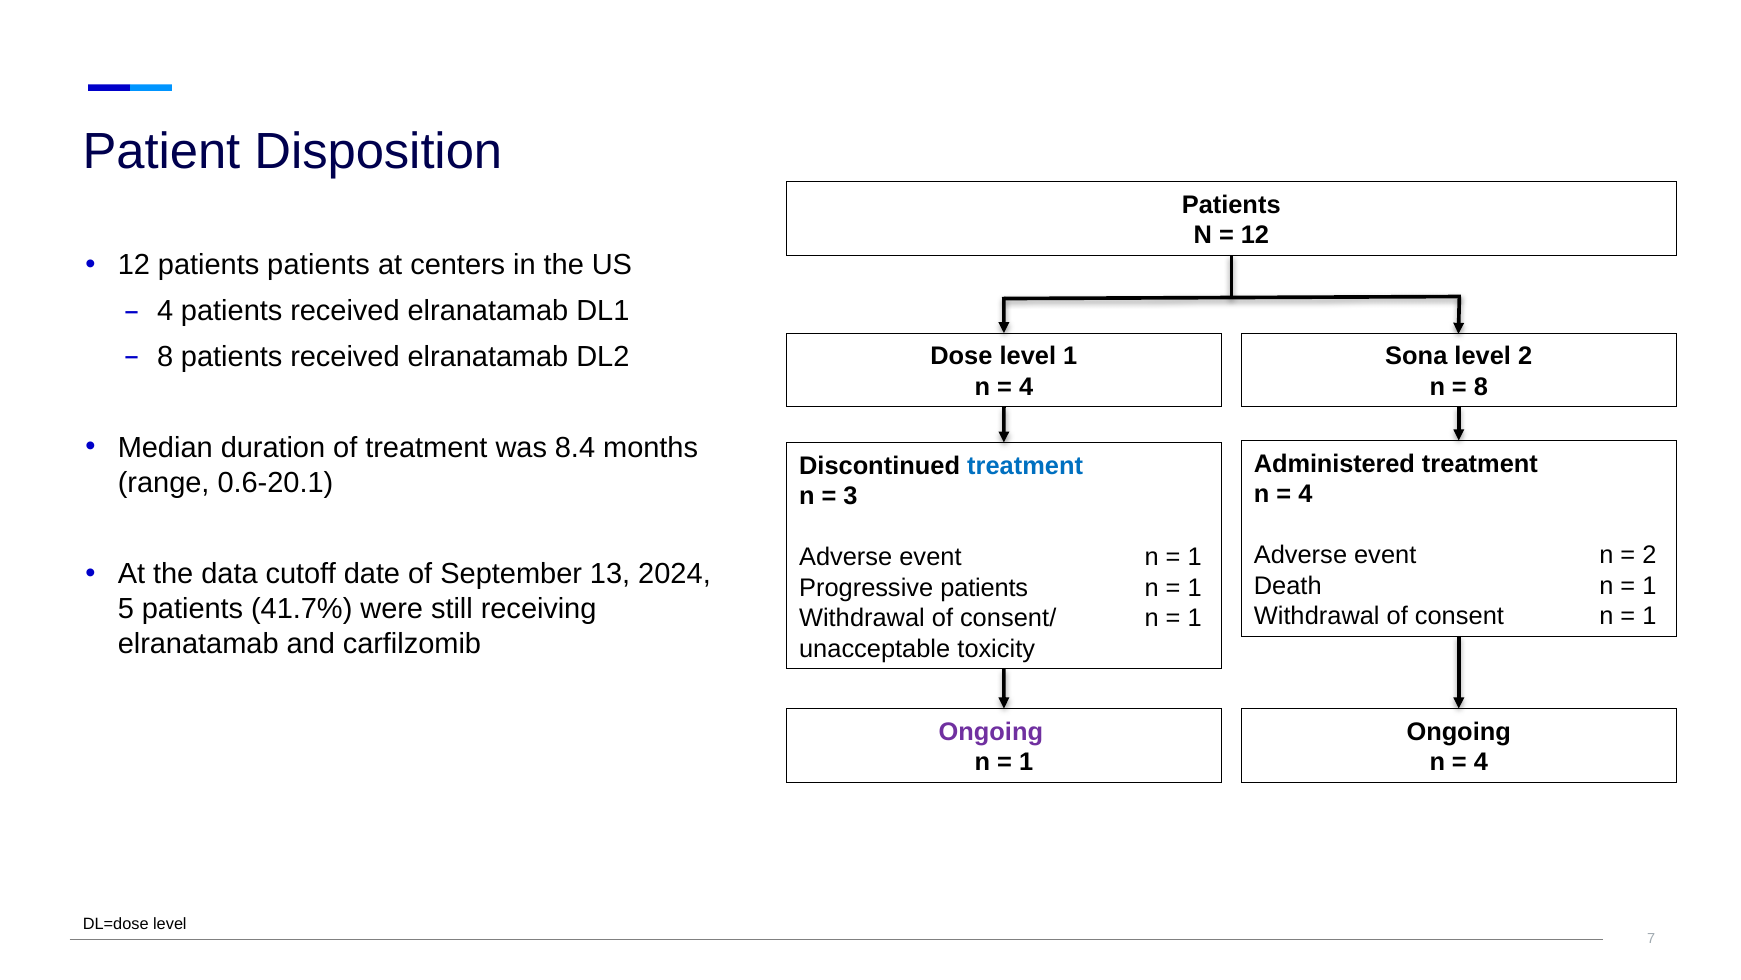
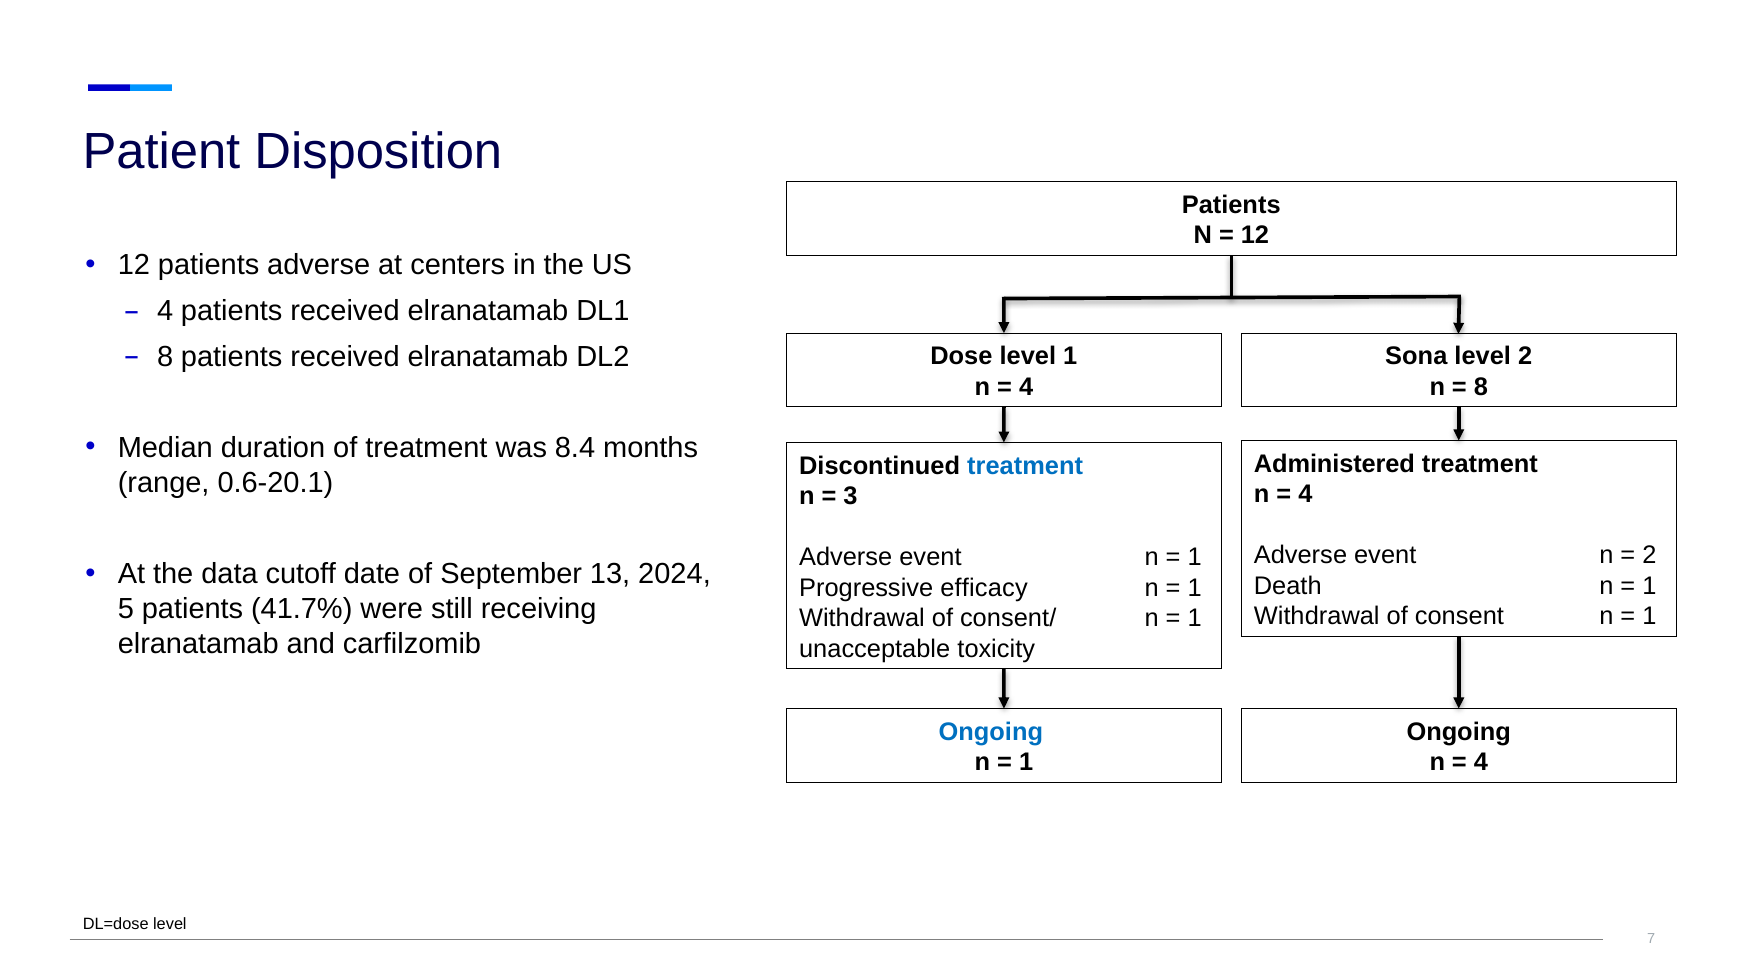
patients patients: patients -> adverse
Progressive patients: patients -> efficacy
Ongoing at (991, 731) colour: purple -> blue
